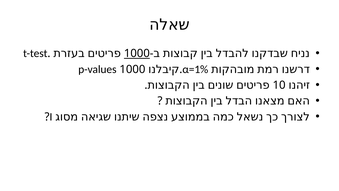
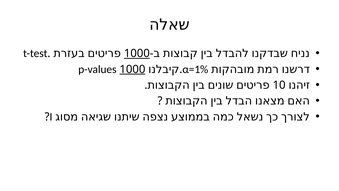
1000 at (132, 69) underline: none -> present
